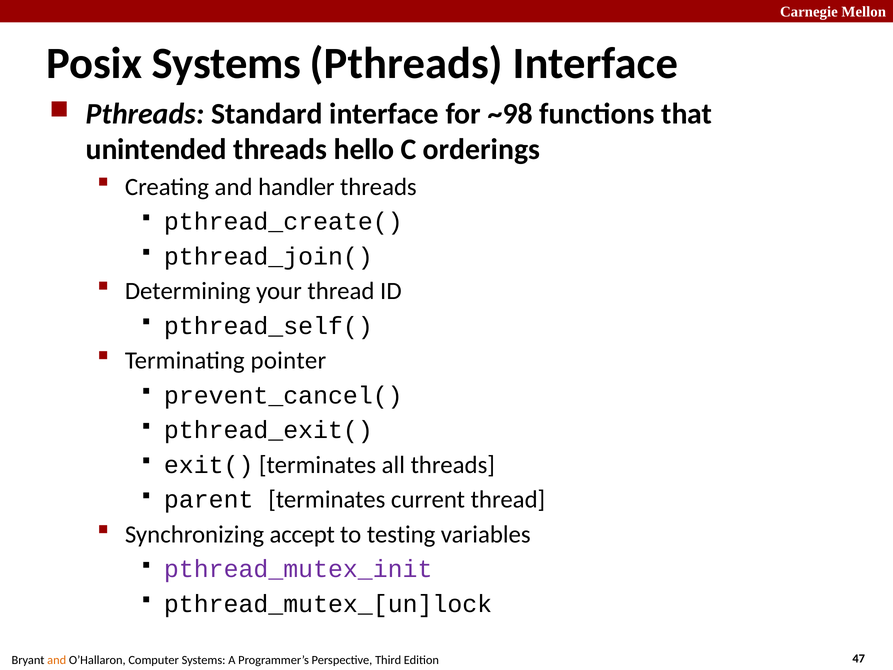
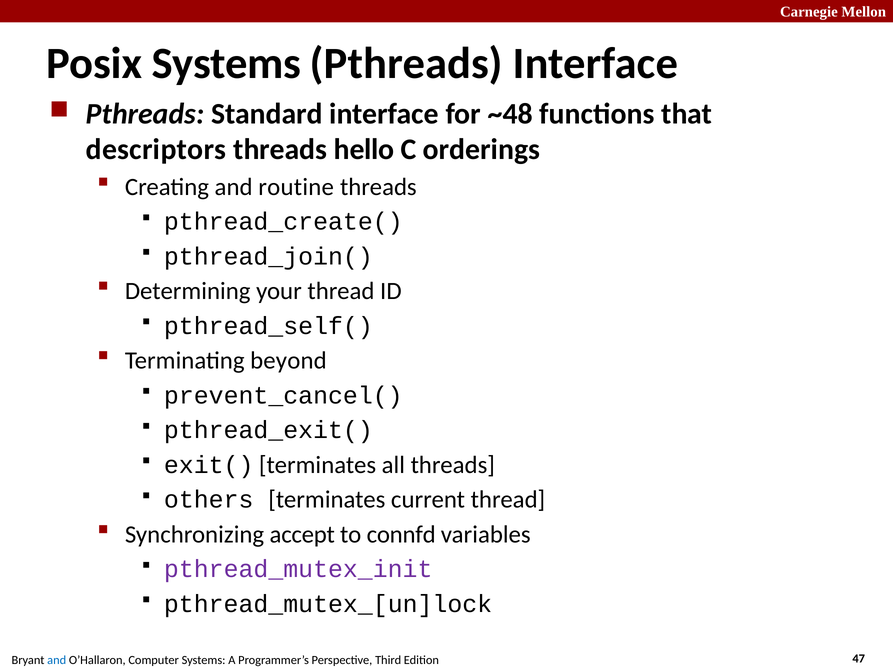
~98: ~98 -> ~48
unintended: unintended -> descriptors
handler: handler -> routine
pointer: pointer -> beyond
parent: parent -> others
testing: testing -> connfd
and at (57, 660) colour: orange -> blue
